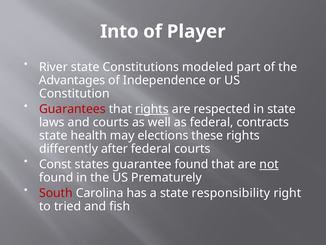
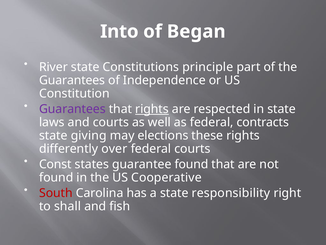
Player: Player -> Began
modeled: modeled -> principle
Advantages at (72, 80): Advantages -> Guarantees
Guarantees at (72, 109) colour: red -> purple
health: health -> giving
after: after -> over
not underline: present -> none
Prematurely: Prematurely -> Cooperative
tried: tried -> shall
